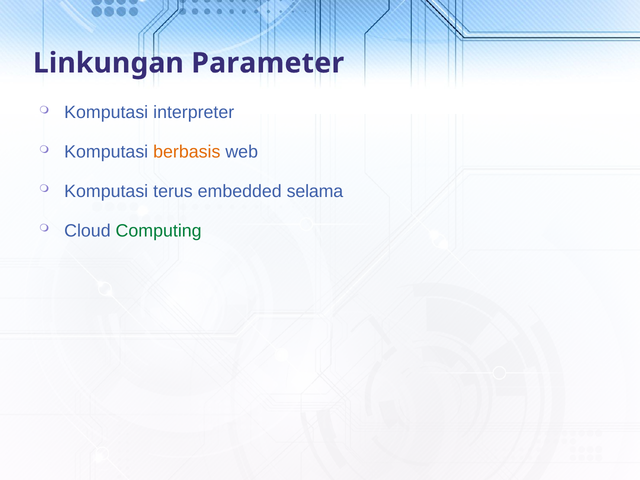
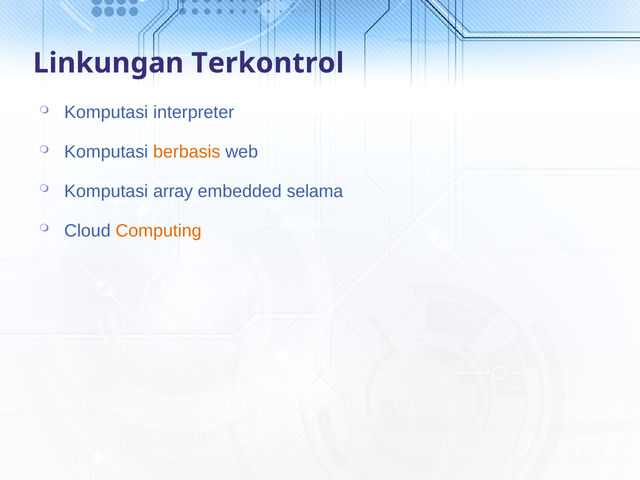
Parameter: Parameter -> Terkontrol
terus: terus -> array
Computing colour: green -> orange
